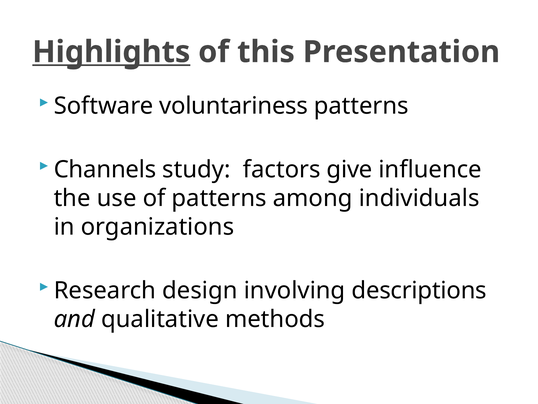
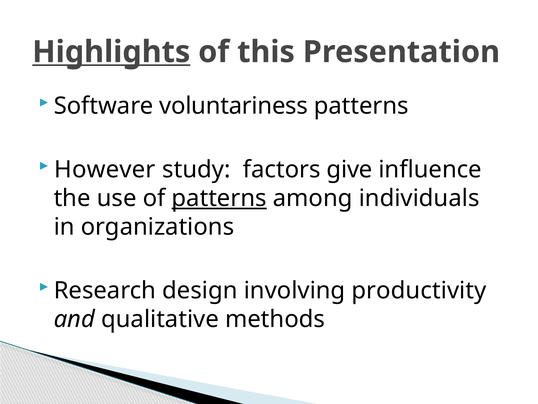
Channels: Channels -> However
patterns at (219, 198) underline: none -> present
descriptions: descriptions -> productivity
